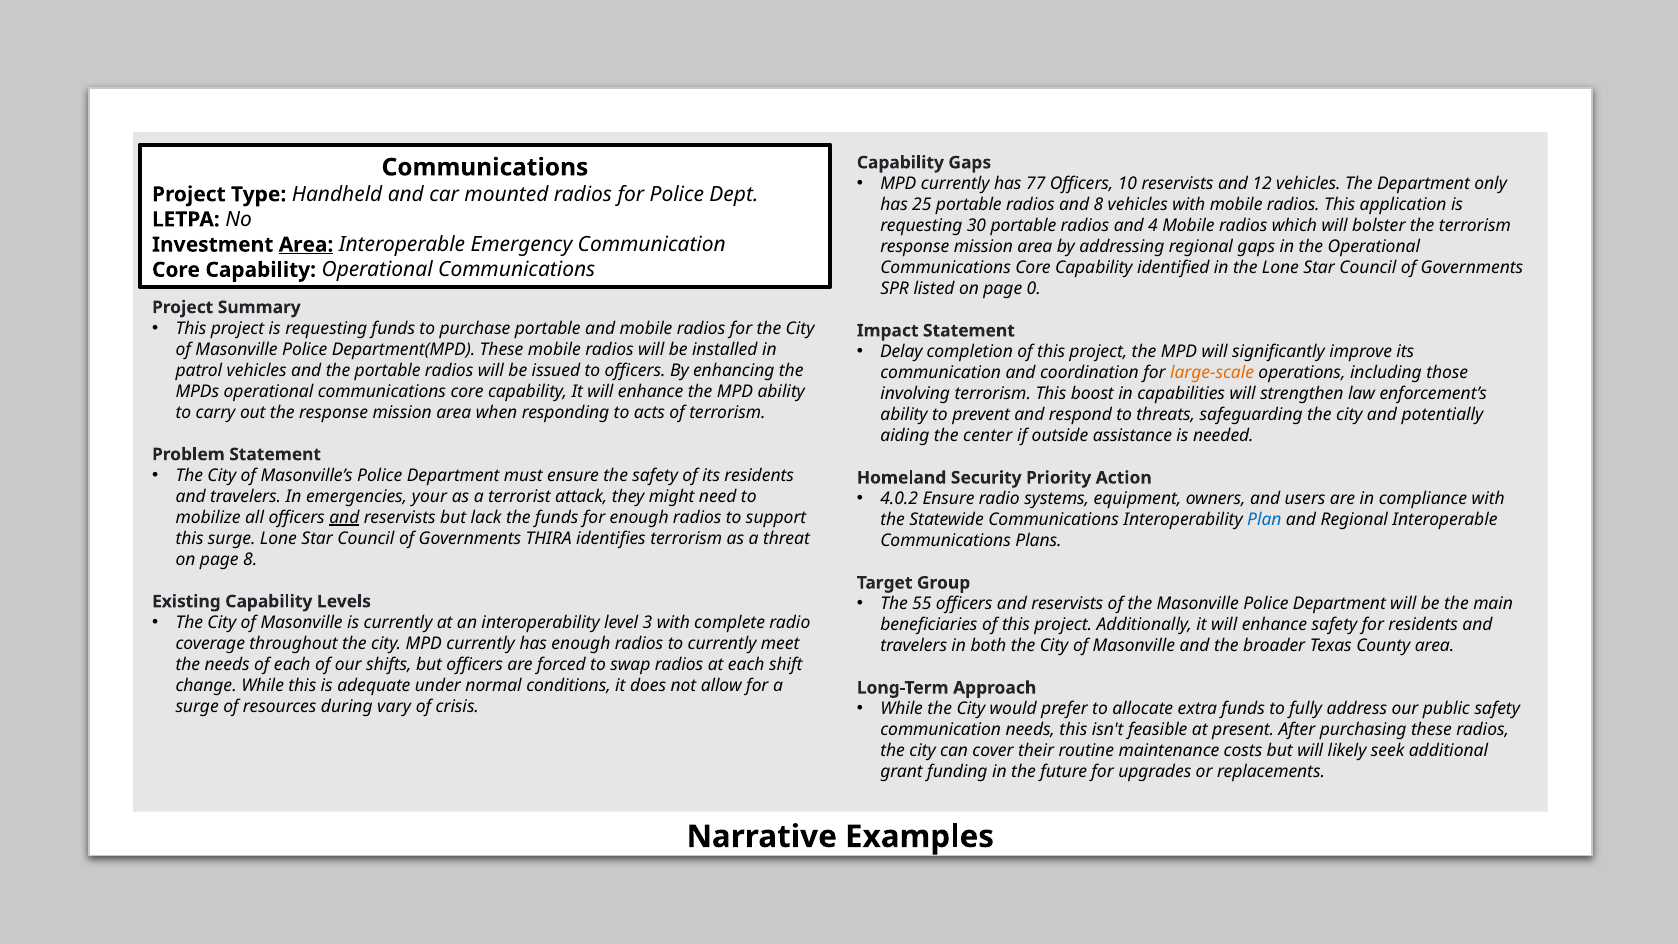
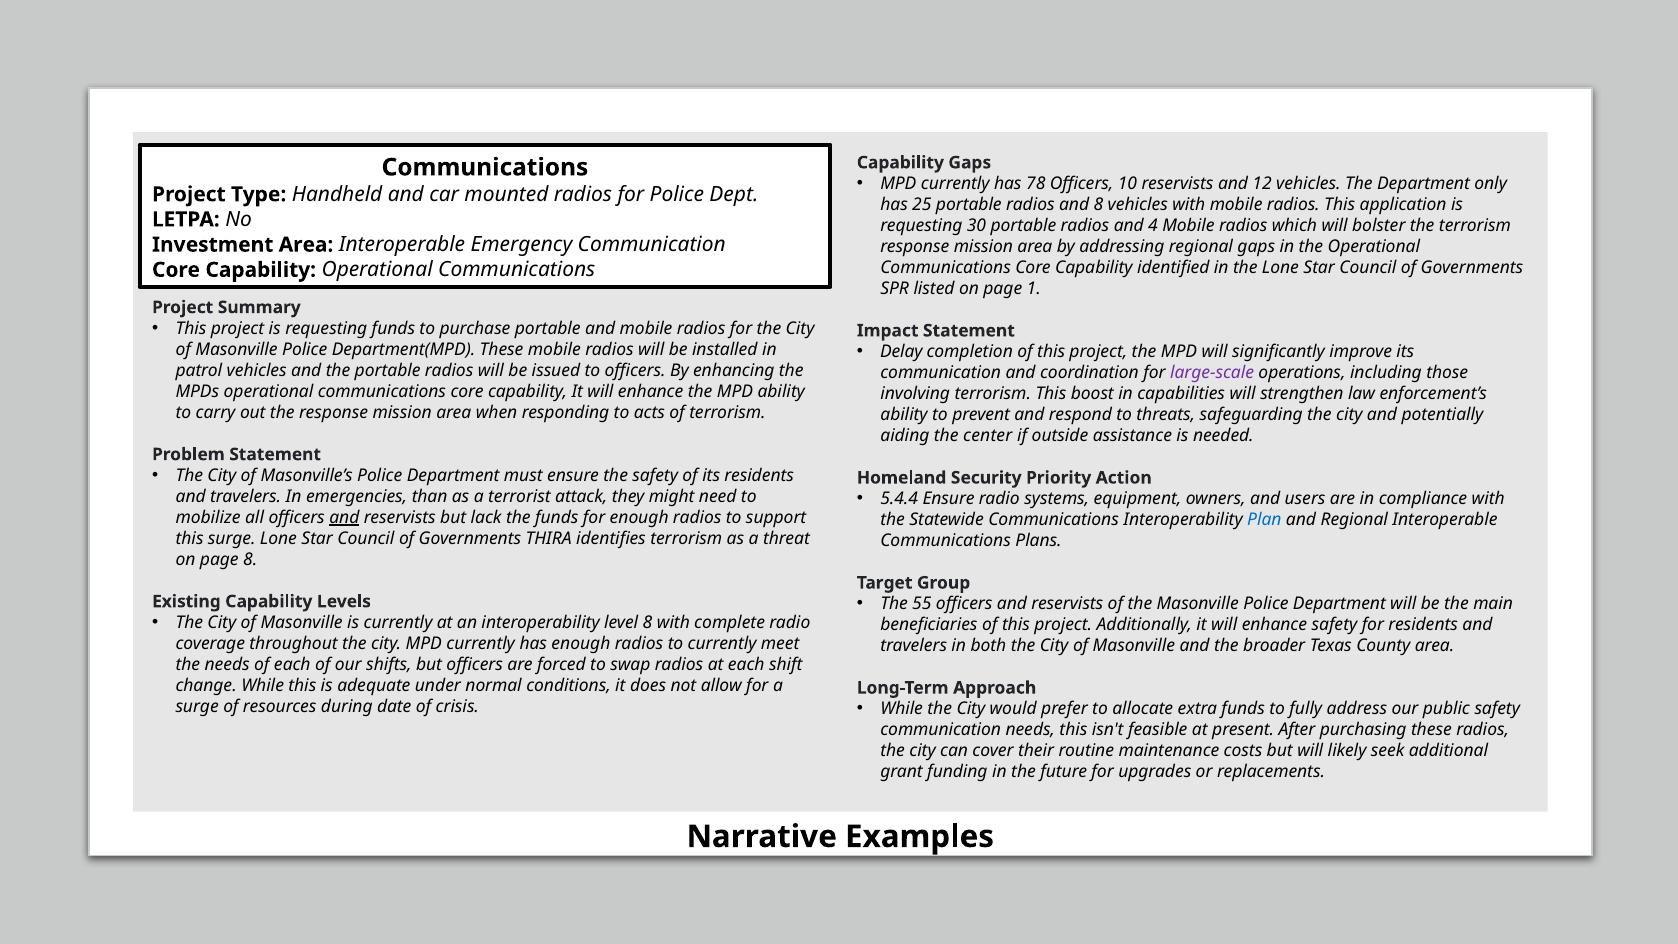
77: 77 -> 78
Area at (306, 245) underline: present -> none
0: 0 -> 1
large-scale colour: orange -> purple
4.0.2: 4.0.2 -> 5.4.4
your: your -> than
level 3: 3 -> 8
vary: vary -> date
